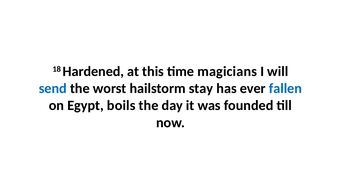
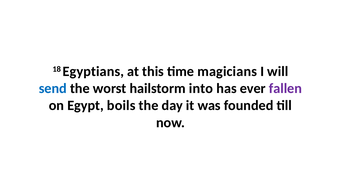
Hardened: Hardened -> Egyptians
stay: stay -> into
fallen colour: blue -> purple
